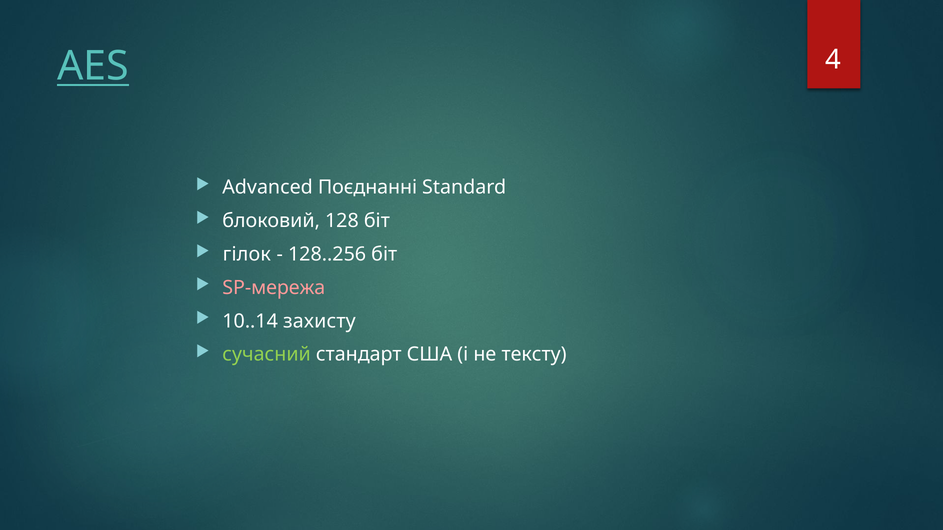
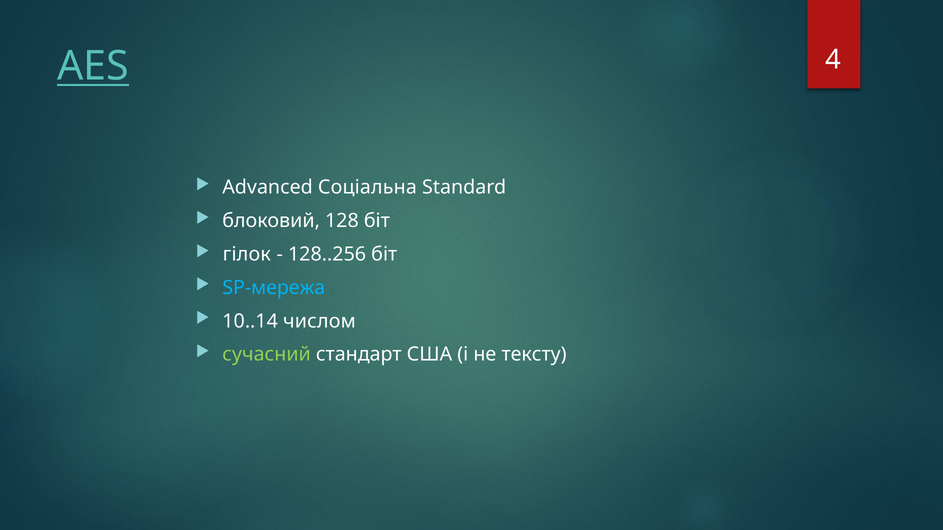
Поєднанні: Поєднанні -> Соціальна
SP-мережа colour: pink -> light blue
захисту: захисту -> числом
